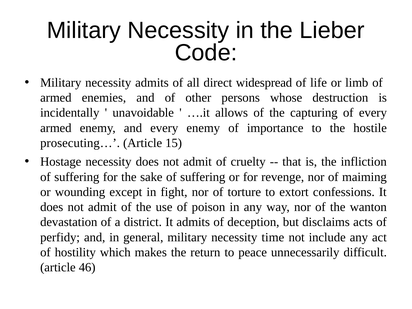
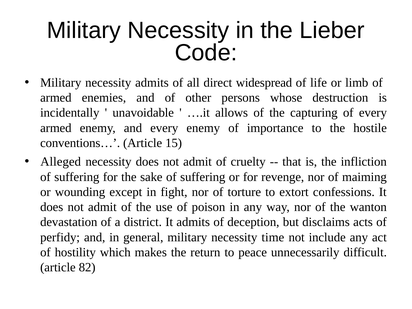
prosecuting…: prosecuting… -> conventions…
Hostage: Hostage -> Alleged
46: 46 -> 82
